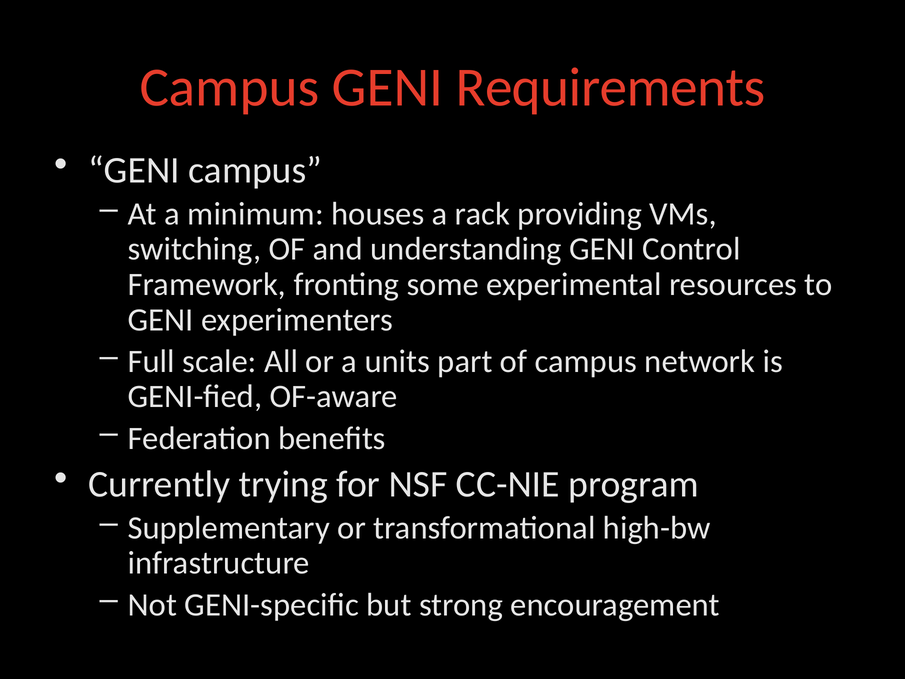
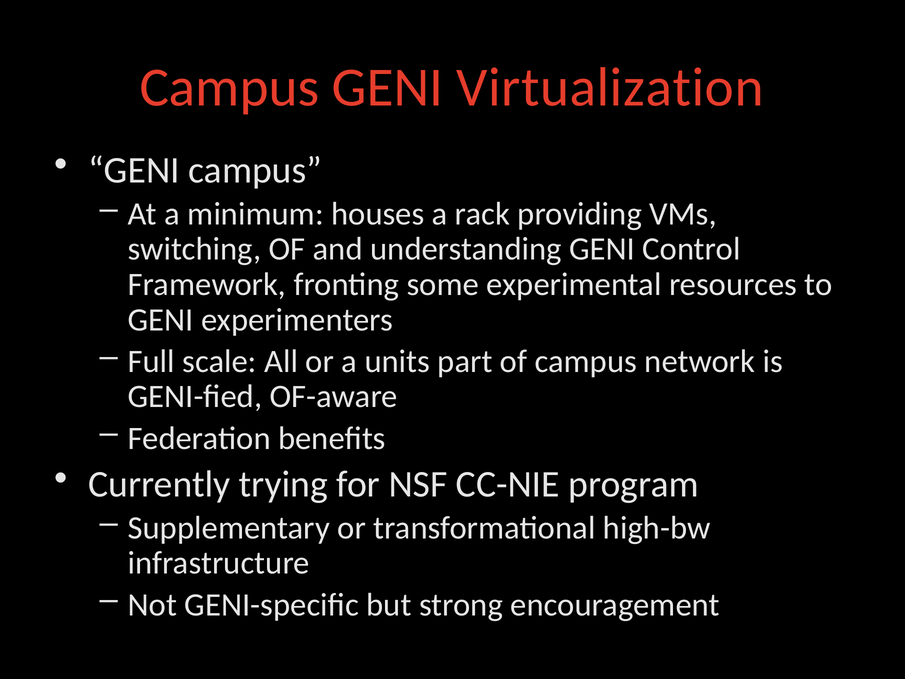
Requirements: Requirements -> Virtualization
